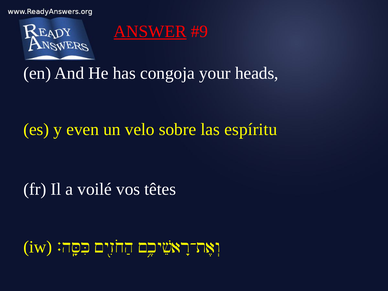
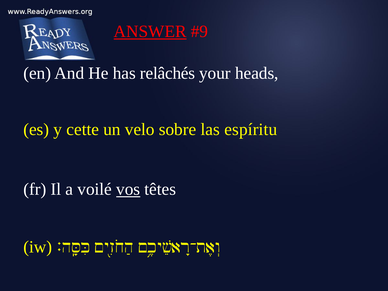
congoja: congoja -> relâchés
even: even -> cette
vos underline: none -> present
